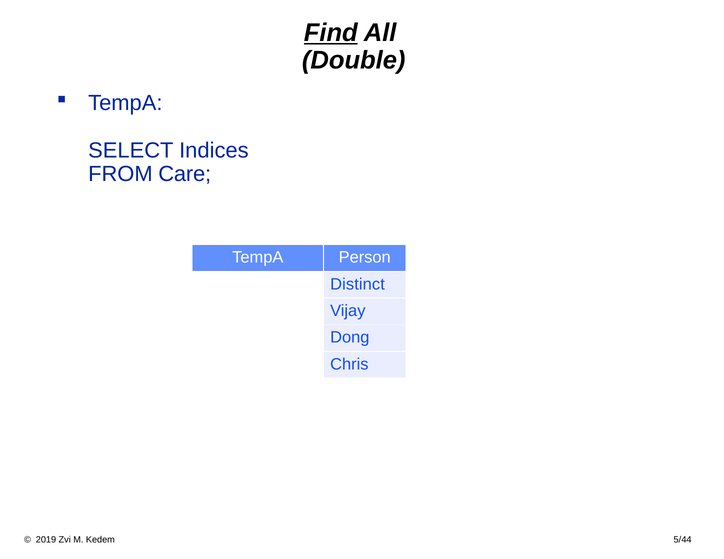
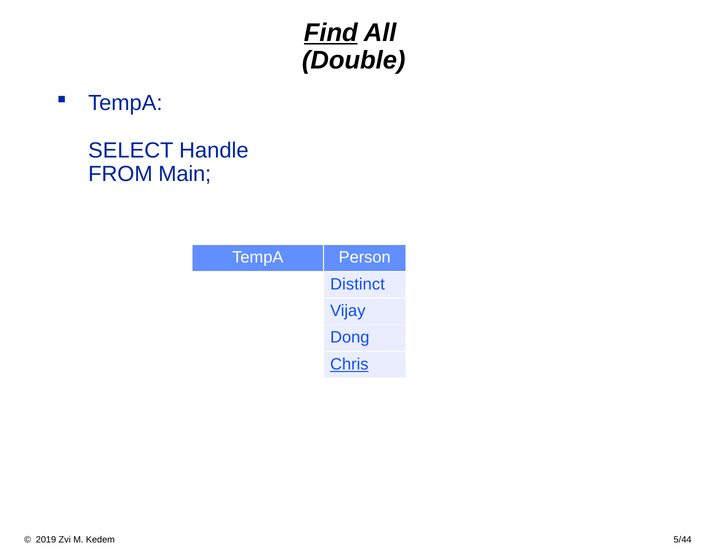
Indices: Indices -> Handle
Care: Care -> Main
Chris underline: none -> present
